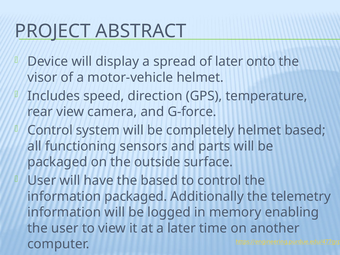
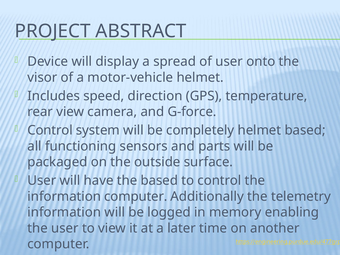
of later: later -> user
information packaged: packaged -> computer
